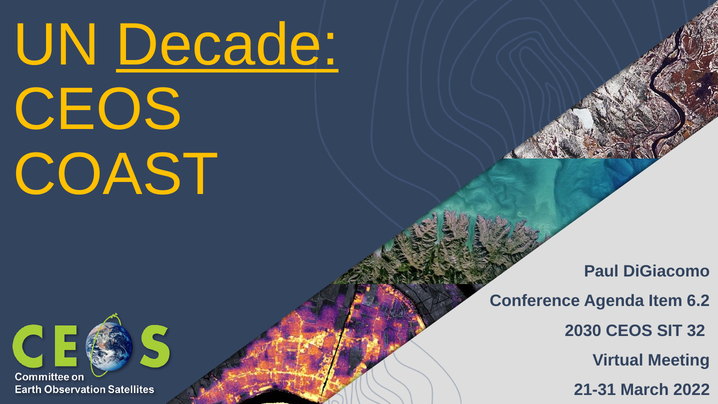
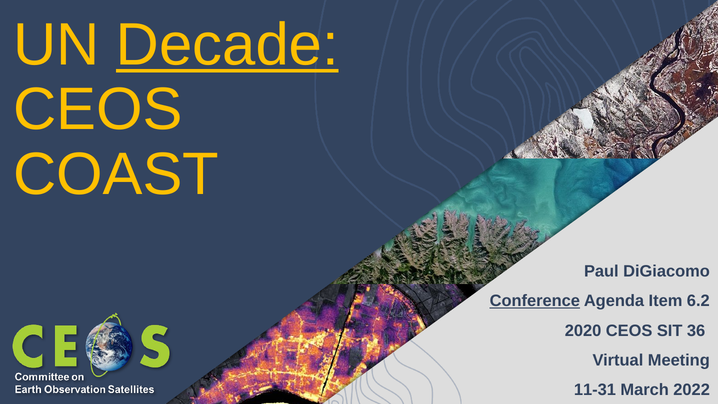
Conference underline: none -> present
2030: 2030 -> 2020
32: 32 -> 36
21-31: 21-31 -> 11-31
